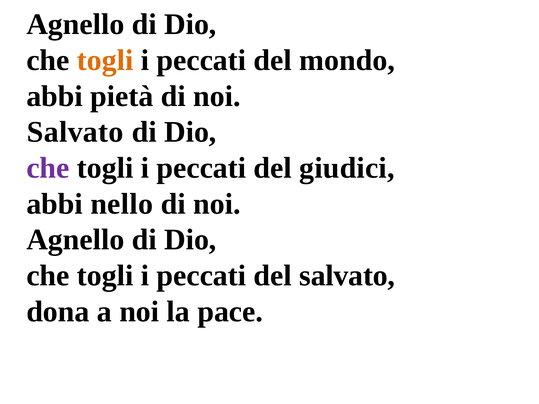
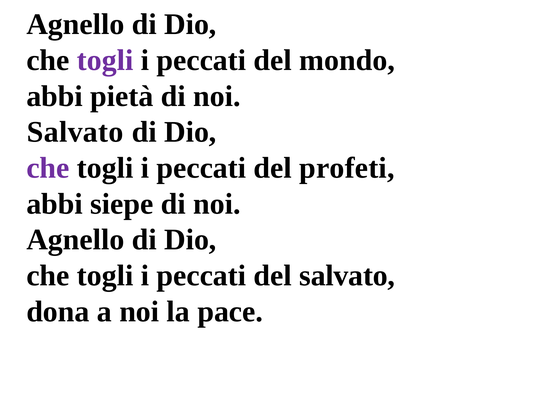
togli at (105, 60) colour: orange -> purple
giudici: giudici -> profeti
nello: nello -> siepe
